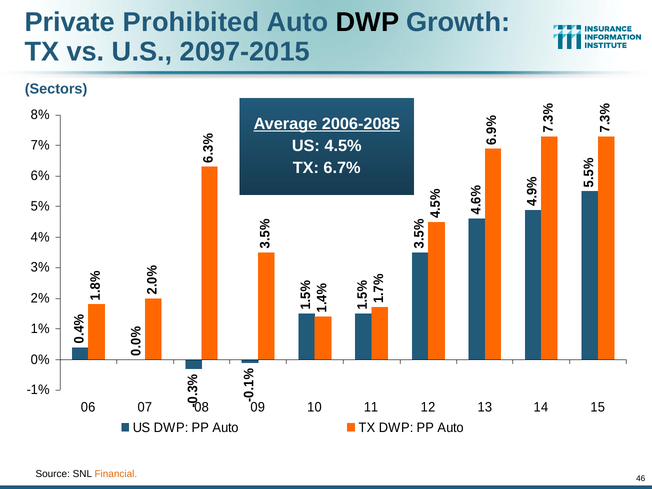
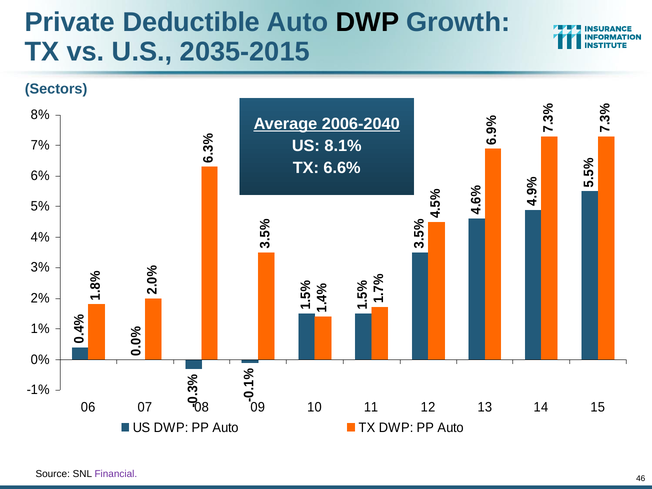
Prohibited: Prohibited -> Deductible
2097-2015: 2097-2015 -> 2035-2015
2006-2085: 2006-2085 -> 2006-2040
4.5%: 4.5% -> 8.1%
6.7%: 6.7% -> 6.6%
Financial colour: orange -> purple
